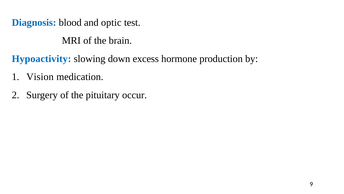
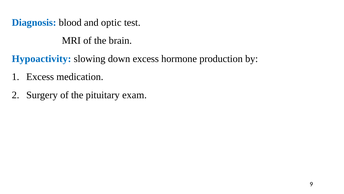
Vision at (40, 77): Vision -> Excess
occur: occur -> exam
